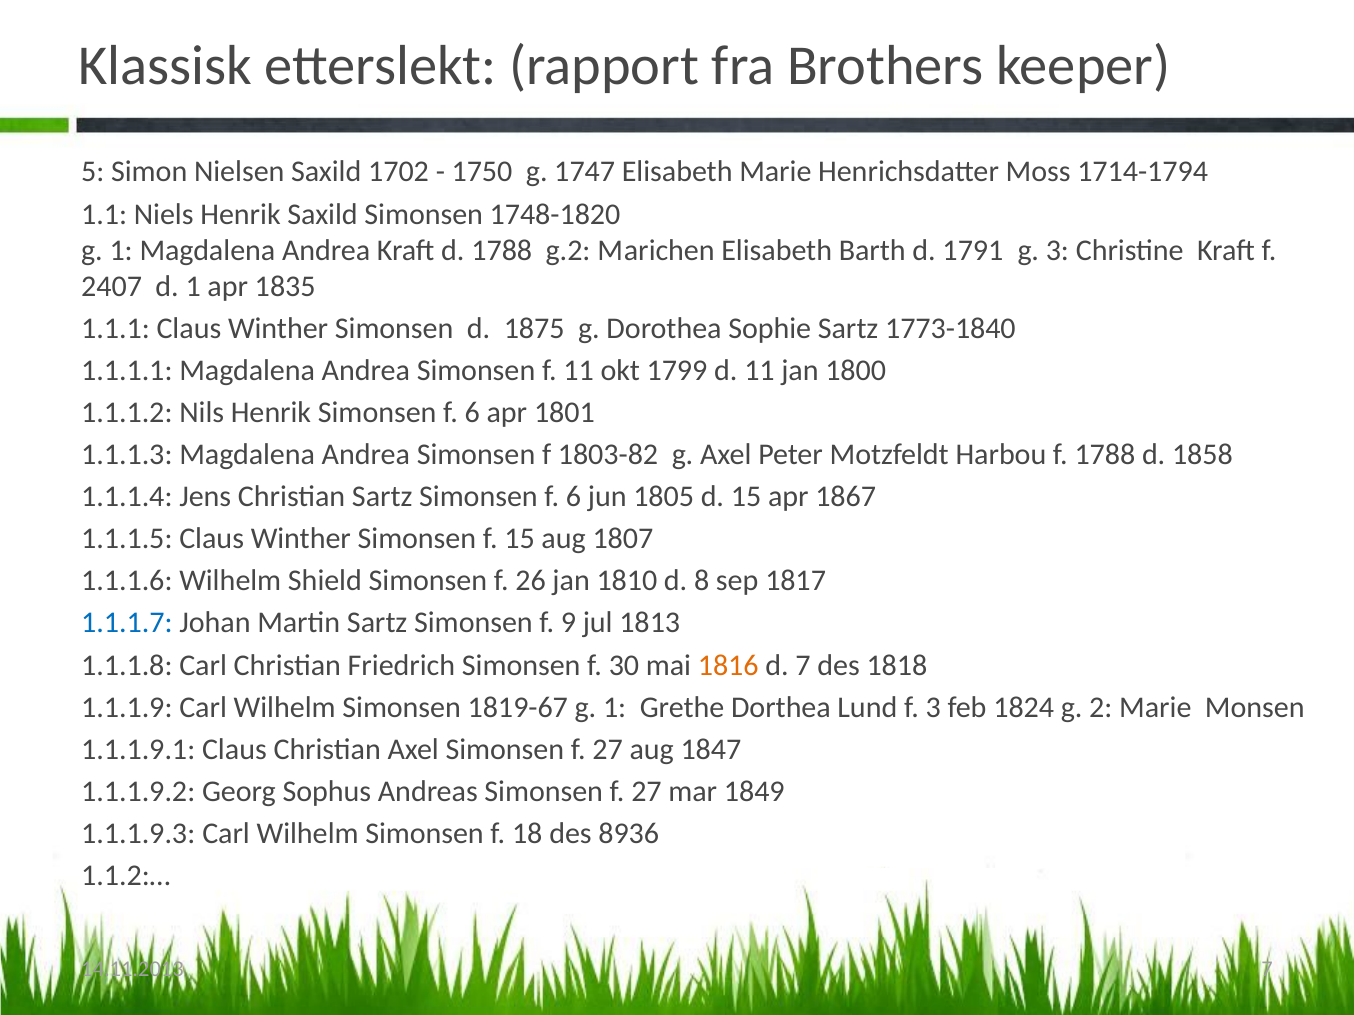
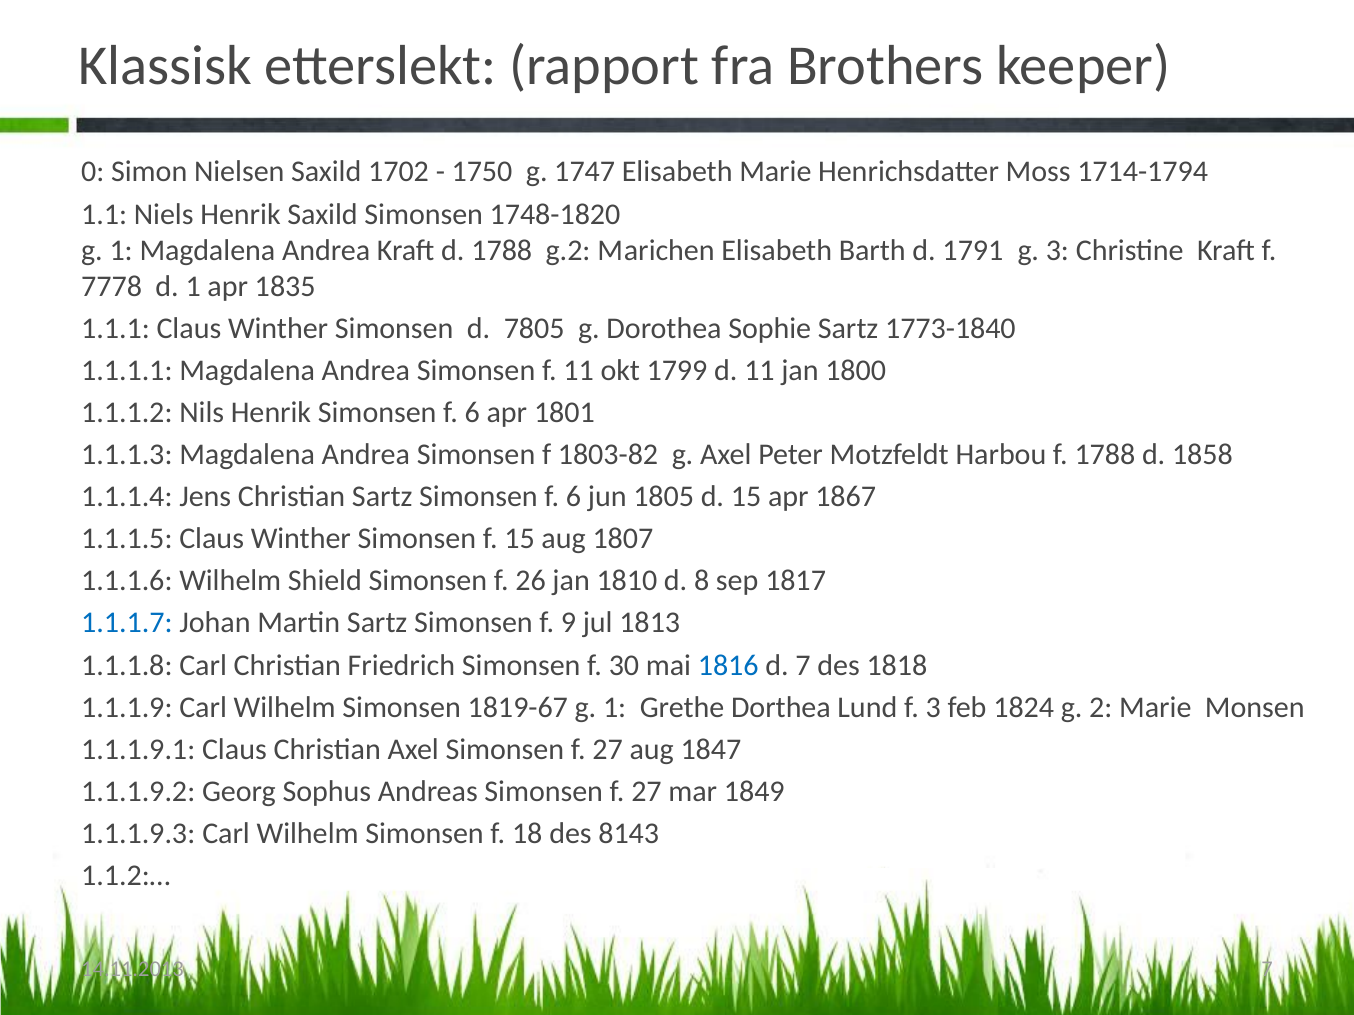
5: 5 -> 0
2407: 2407 -> 7778
1875: 1875 -> 7805
1816 colour: orange -> blue
8936: 8936 -> 8143
